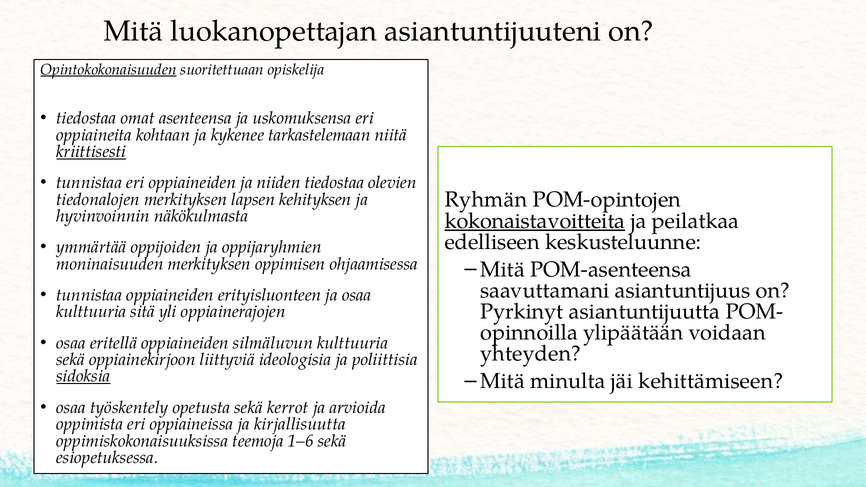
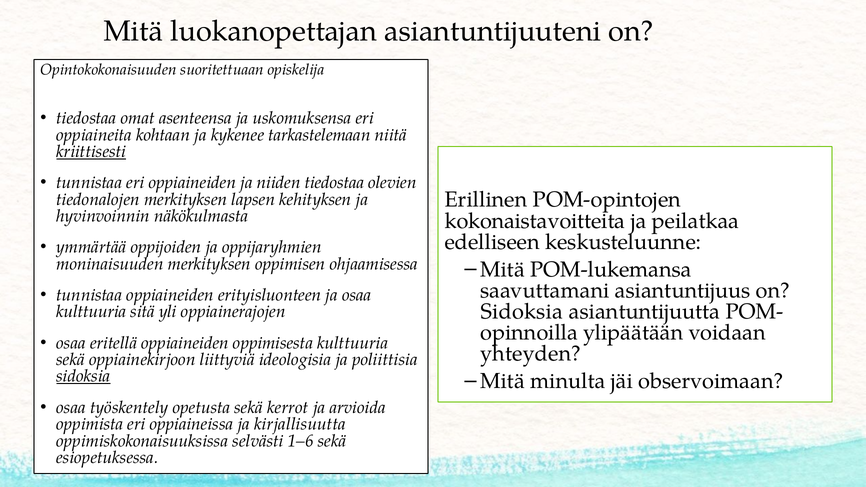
Opintokokonaisuuden underline: present -> none
Ryhmän: Ryhmän -> Erillinen
kokonaistavoitteita underline: present -> none
POM-asenteensa: POM-asenteensa -> POM-lukemansa
Pyrkinyt at (522, 312): Pyrkinyt -> Sidoksia
silmäluvun: silmäluvun -> oppimisesta
kehittämiseen: kehittämiseen -> observoimaan
teemoja: teemoja -> selvästi
